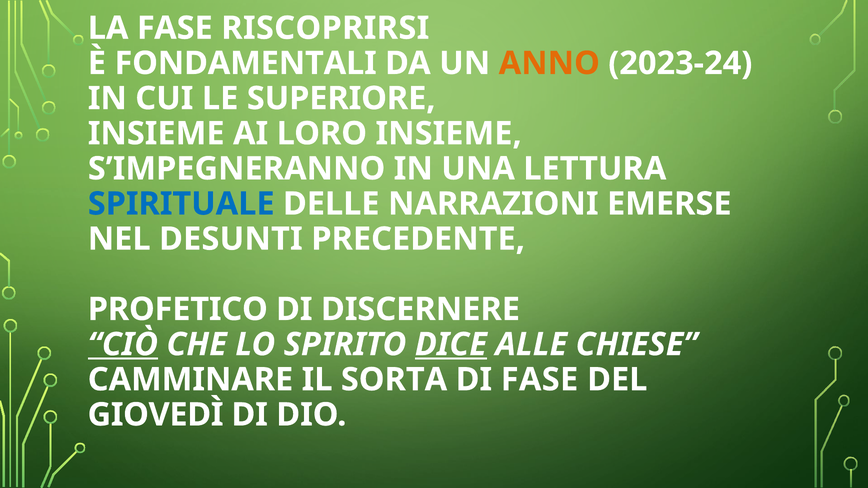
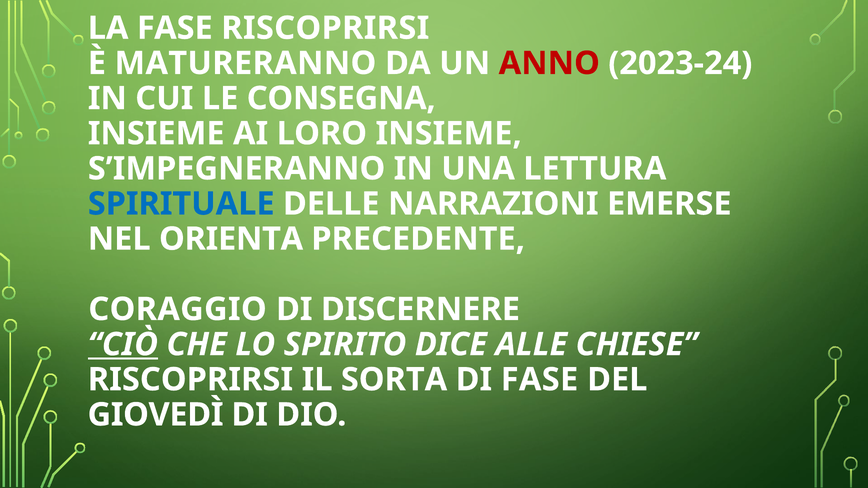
FONDAMENTALI: FONDAMENTALI -> MATURERANNO
ANNO colour: orange -> red
SUPERIORE: SUPERIORE -> CONSEGNA
DESUNTI: DESUNTI -> ORIENTA
PROFETICO: PROFETICO -> CORAGGIO
DICE underline: present -> none
CAMMINARE at (190, 380): CAMMINARE -> RISCOPRIRSI
